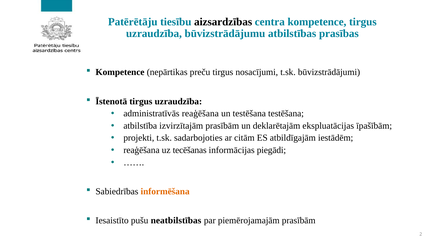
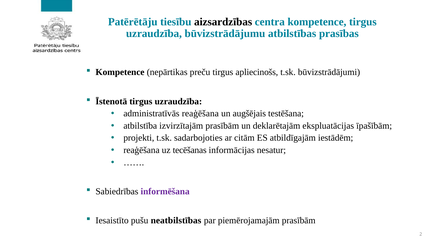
nosacījumi: nosacījumi -> apliecinošs
un testēšana: testēšana -> augšējais
piegādi: piegādi -> nesatur
informēšana colour: orange -> purple
